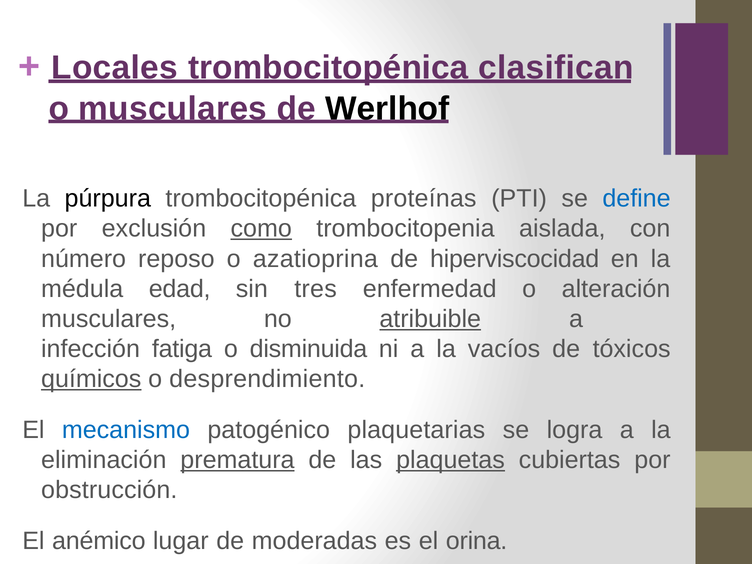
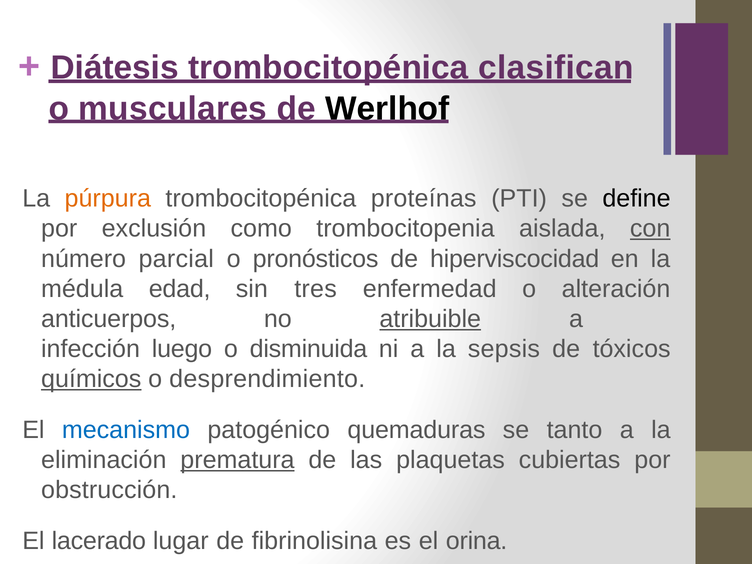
Locales: Locales -> Diátesis
púrpura colour: black -> orange
define colour: blue -> black
como underline: present -> none
con underline: none -> present
reposo: reposo -> parcial
azatioprina: azatioprina -> pronósticos
musculares at (109, 319): musculares -> anticuerpos
fatiga: fatiga -> luego
vacíos: vacíos -> sepsis
plaquetarias: plaquetarias -> quemaduras
logra: logra -> tanto
plaquetas underline: present -> none
anémico: anémico -> lacerado
moderadas: moderadas -> fibrinolisina
